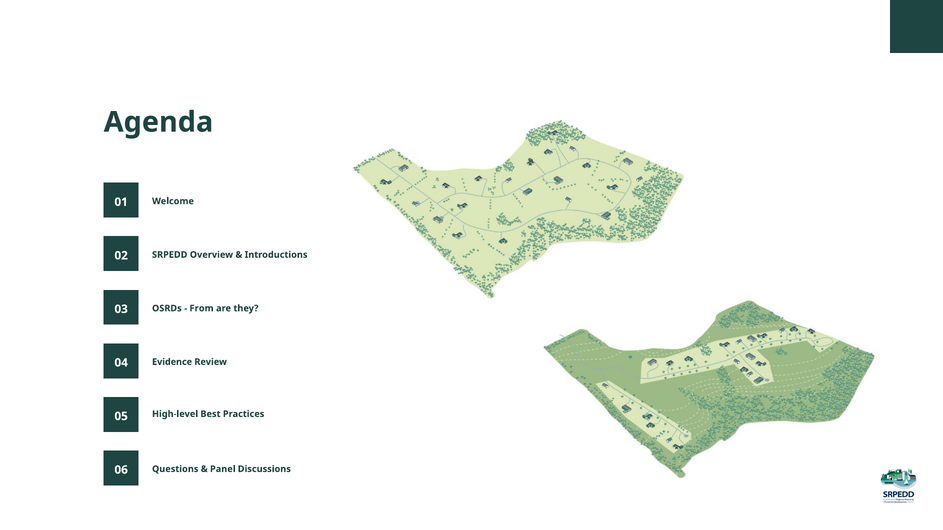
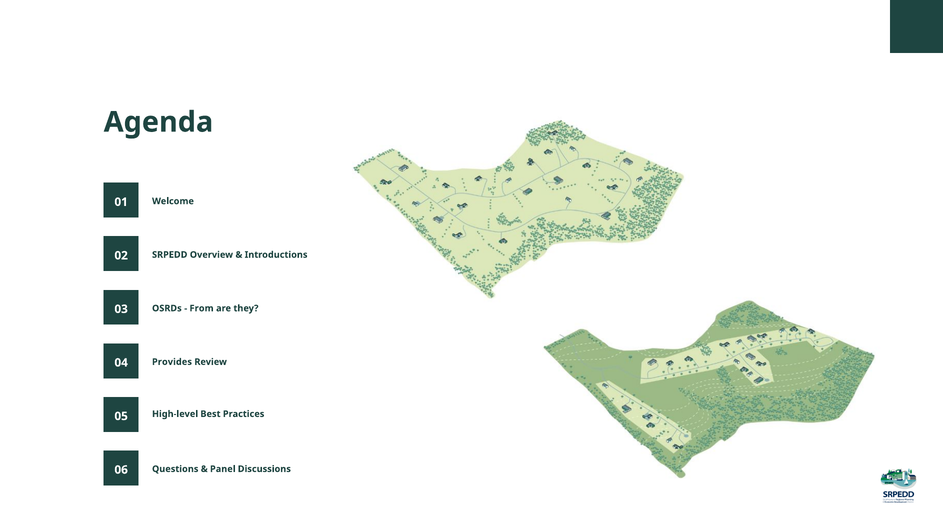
Evidence: Evidence -> Provides
